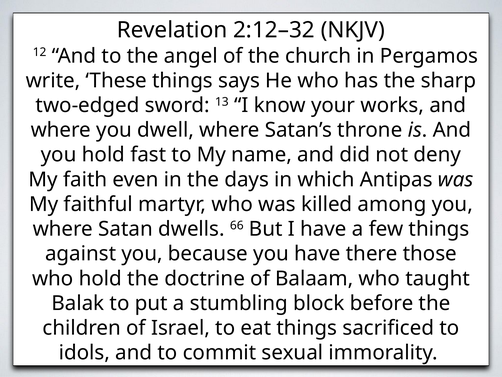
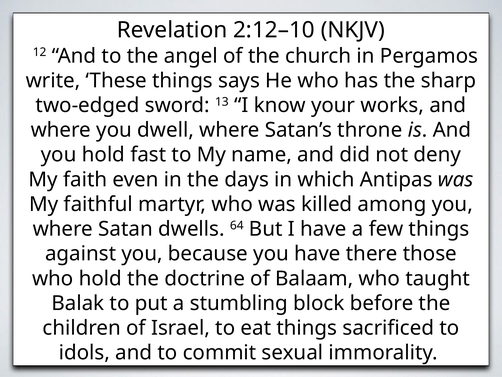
2:12–32: 2:12–32 -> 2:12–10
66: 66 -> 64
